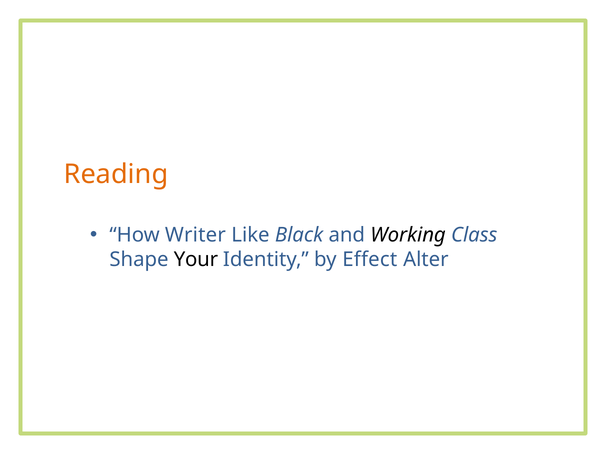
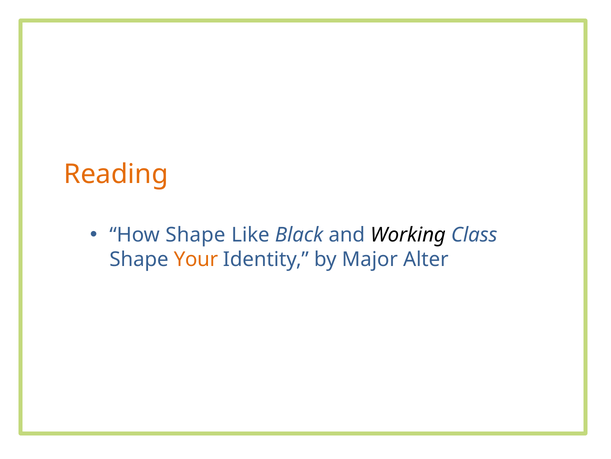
How Writer: Writer -> Shape
Your colour: black -> orange
Effect: Effect -> Major
